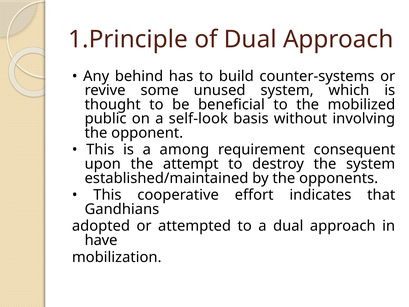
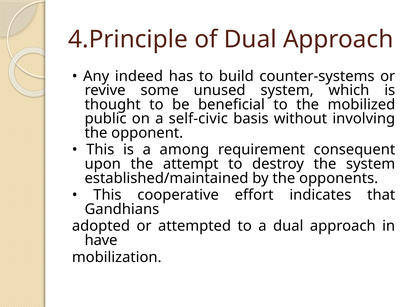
1.Principle: 1.Principle -> 4.Principle
behind: behind -> indeed
self-look: self-look -> self-civic
